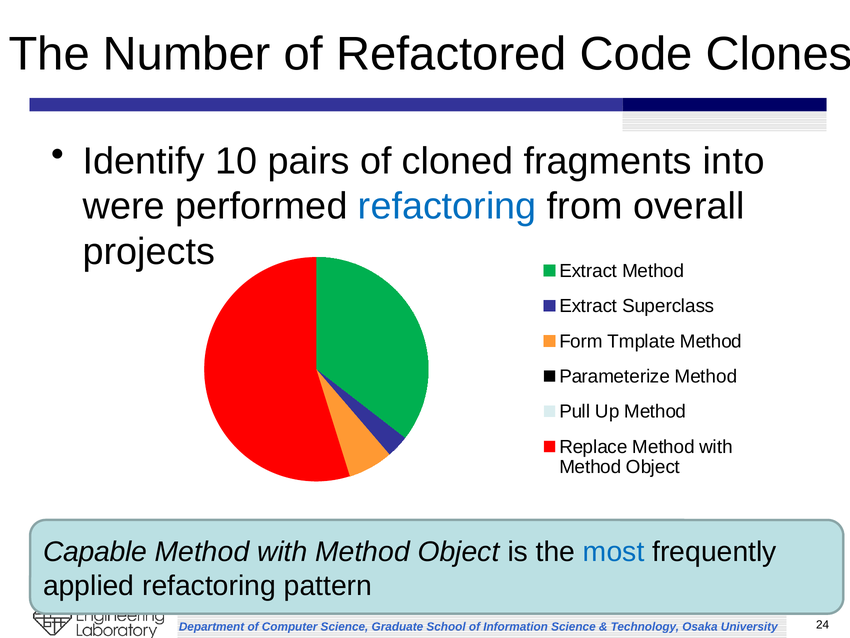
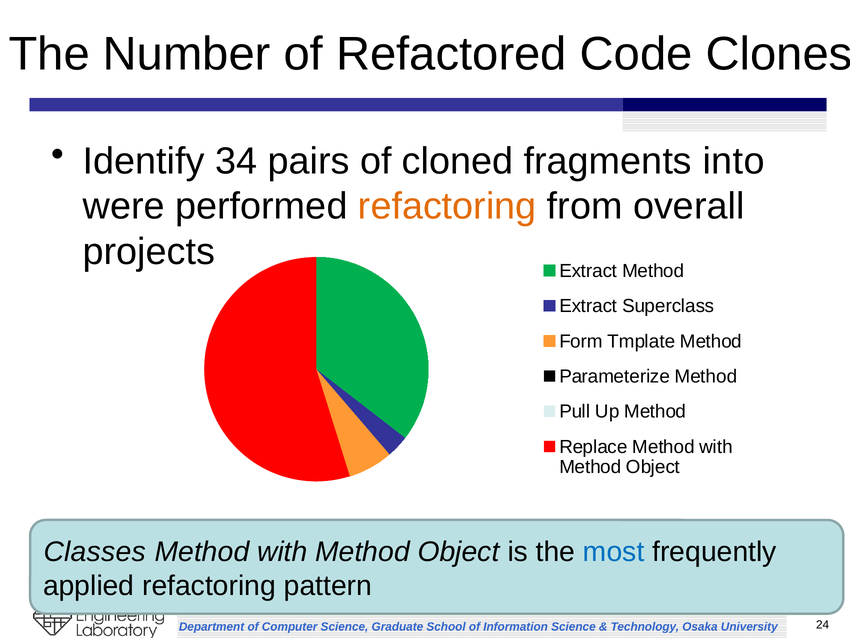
10: 10 -> 34
refactoring at (447, 206) colour: blue -> orange
Capable: Capable -> Classes
